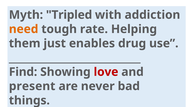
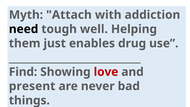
Tripled: Tripled -> Attach
need colour: orange -> black
rate: rate -> well
